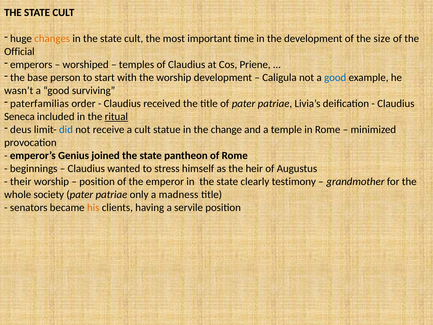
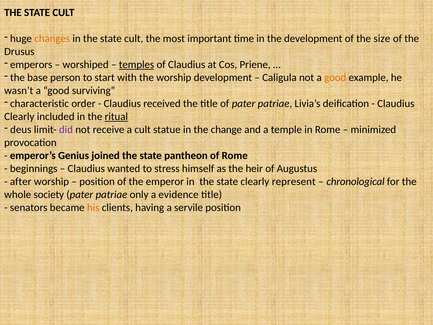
Official: Official -> Drusus
temples underline: none -> present
good at (335, 78) colour: blue -> orange
paterfamilias: paterfamilias -> characteristic
Seneca at (19, 117): Seneca -> Clearly
did colour: blue -> purple
their: their -> after
testimony: testimony -> represent
grandmother: grandmother -> chronological
madness: madness -> evidence
